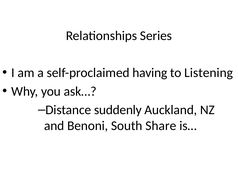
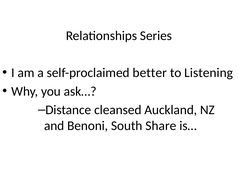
having: having -> better
suddenly: suddenly -> cleansed
